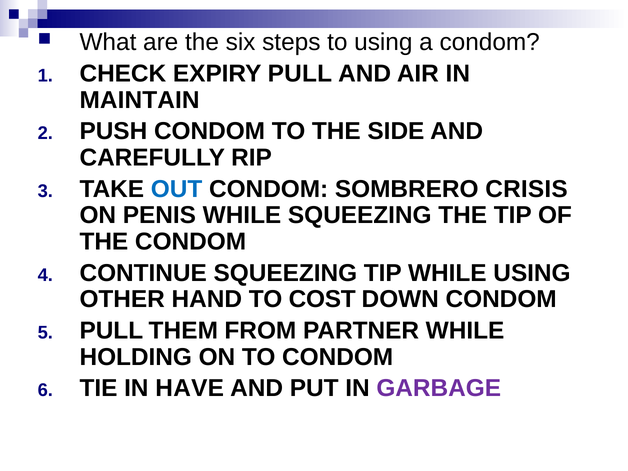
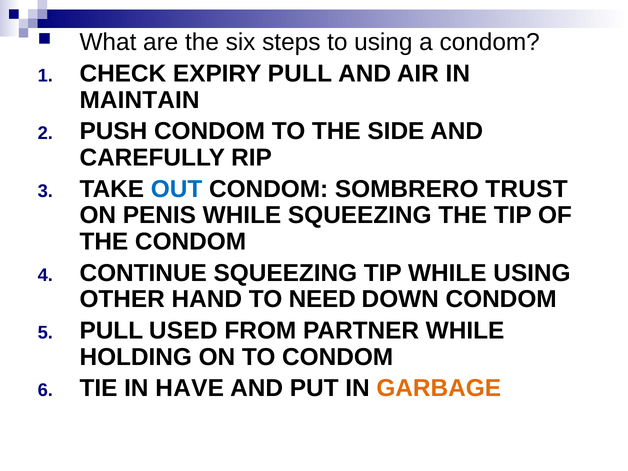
CRISIS: CRISIS -> TRUST
COST: COST -> NEED
THEM: THEM -> USED
GARBAGE colour: purple -> orange
